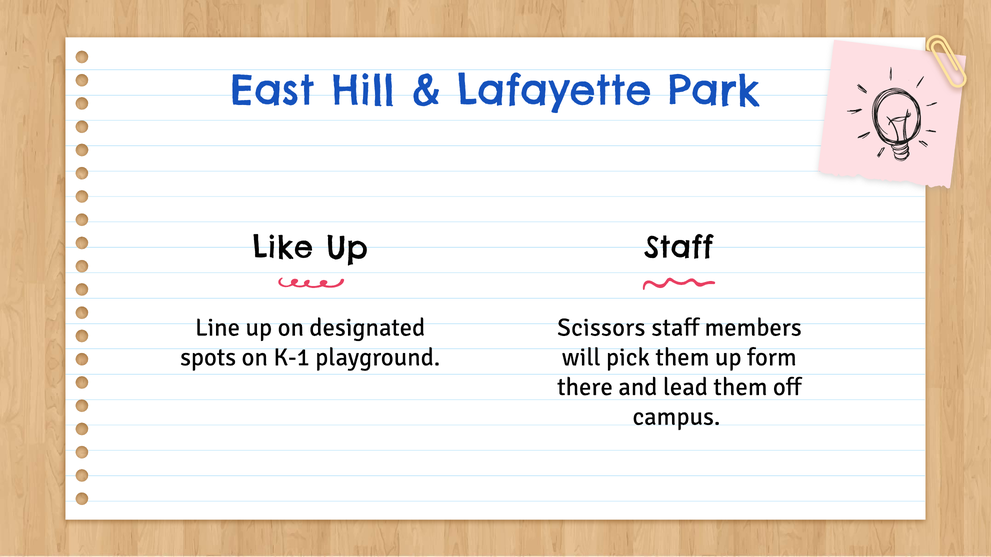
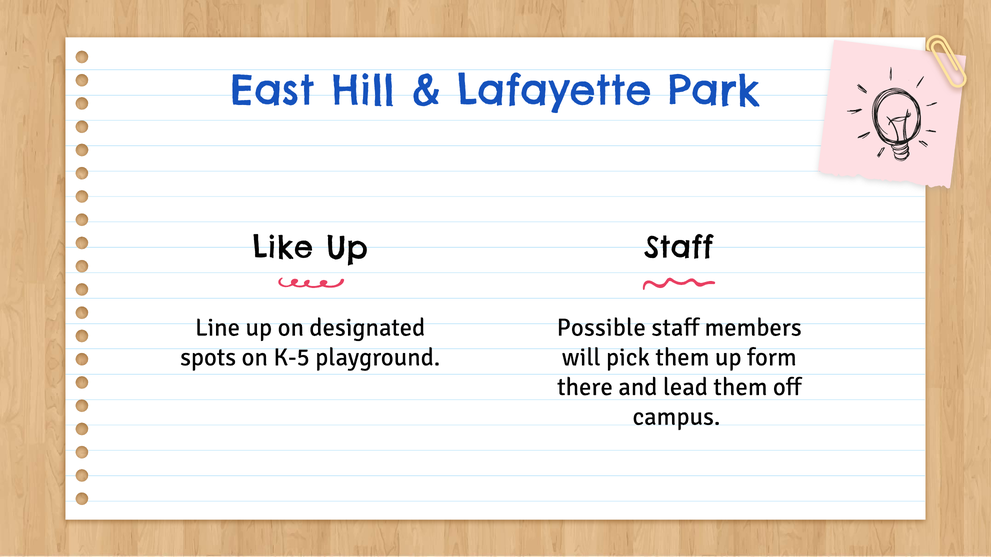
Scissors: Scissors -> Possible
K-1: K-1 -> K-5
